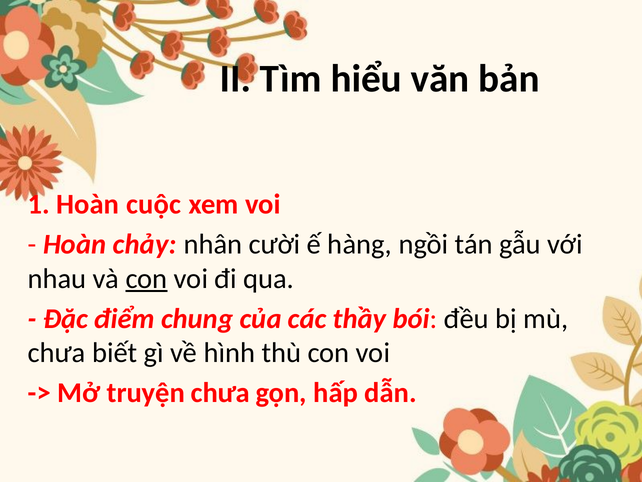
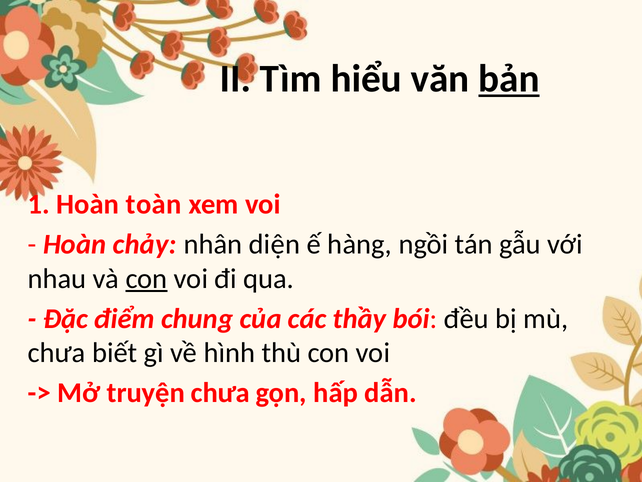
bản underline: none -> present
cuộc: cuộc -> toàn
cười: cười -> diện
